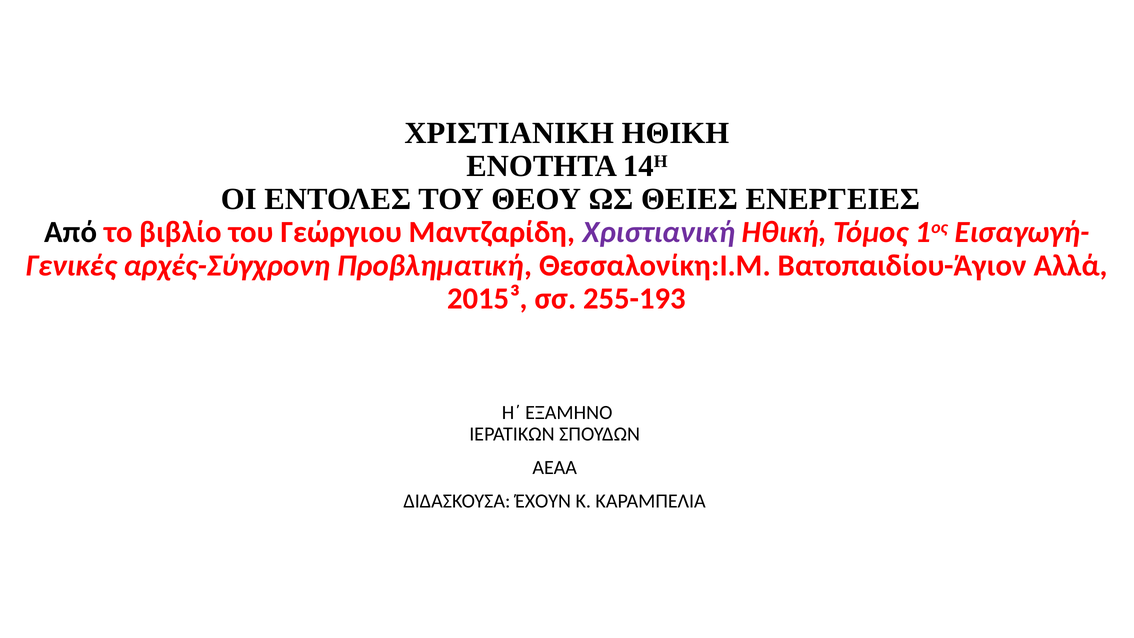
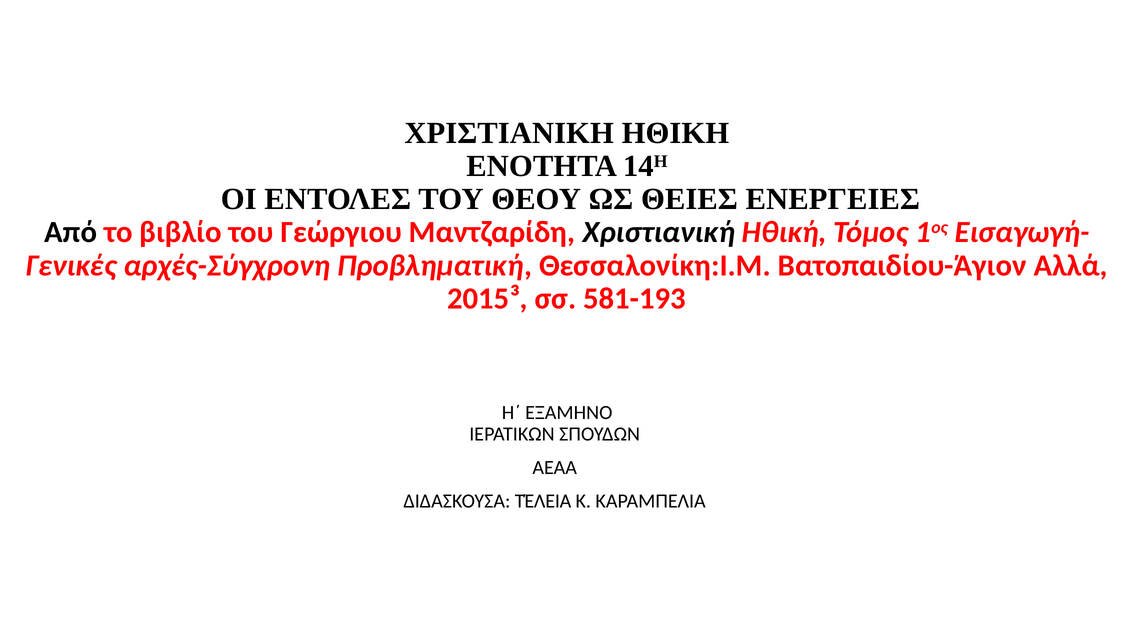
Χριστιανική colour: purple -> black
255-193: 255-193 -> 581-193
ΈΧΟΥΝ: ΈΧΟΥΝ -> ΤΈΛΕΙΑ
